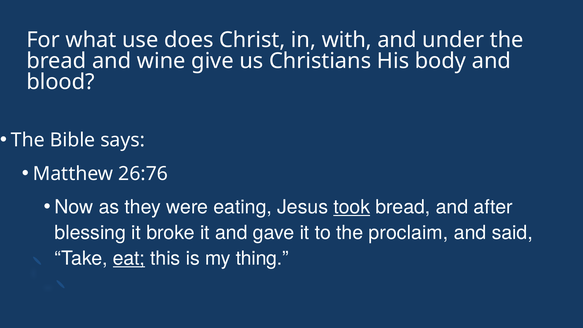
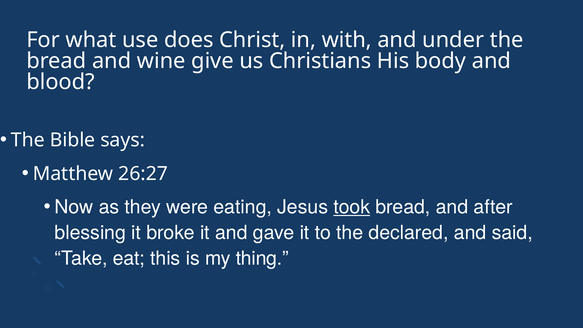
26:76: 26:76 -> 26:27
proclaim: proclaim -> declared
eat underline: present -> none
